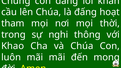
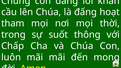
nghi: nghi -> suốt
Khao: Khao -> Chấp
